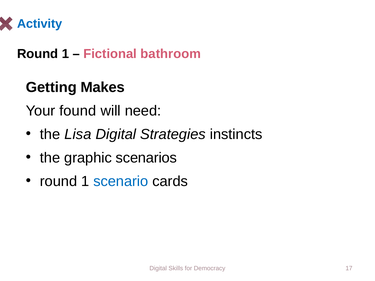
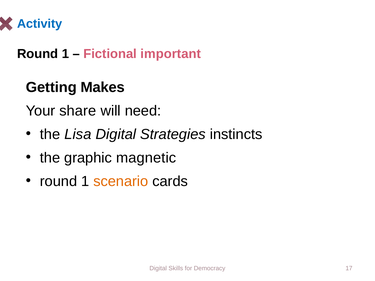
bathroom: bathroom -> important
found: found -> share
scenarios: scenarios -> magnetic
scenario colour: blue -> orange
